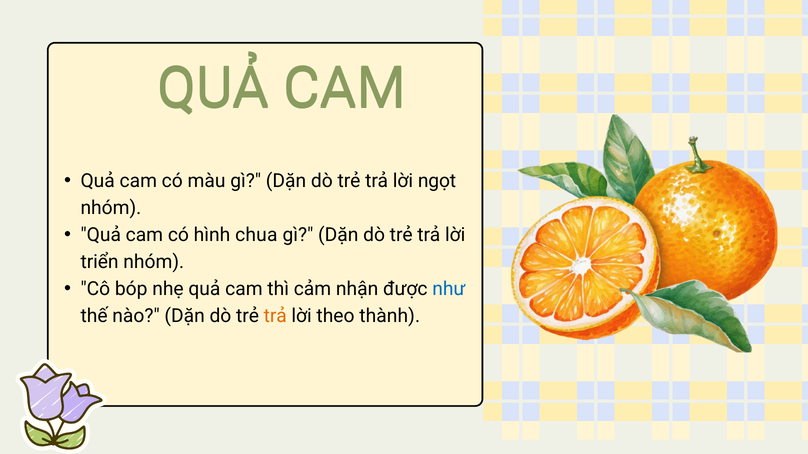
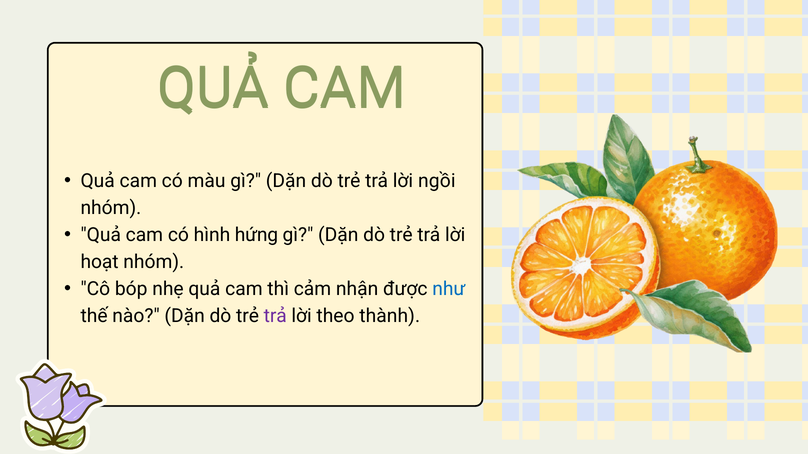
ngọt: ngọt -> ngồi
chua: chua -> hứng
triển: triển -> hoạt
trả at (275, 316) colour: orange -> purple
